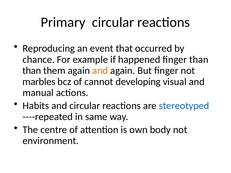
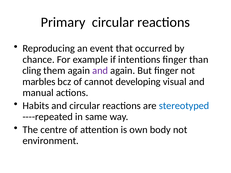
happened: happened -> intentions
than at (32, 71): than -> cling
and at (100, 71) colour: orange -> purple
